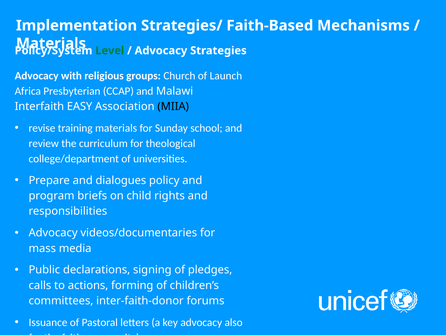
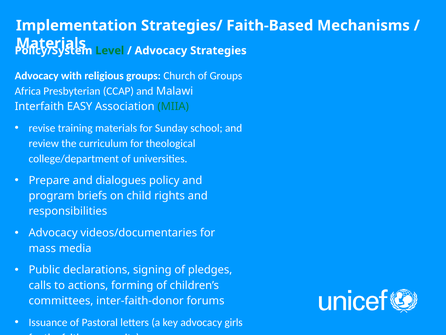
of Launch: Launch -> Groups
MIIA colour: black -> green
also: also -> girls
